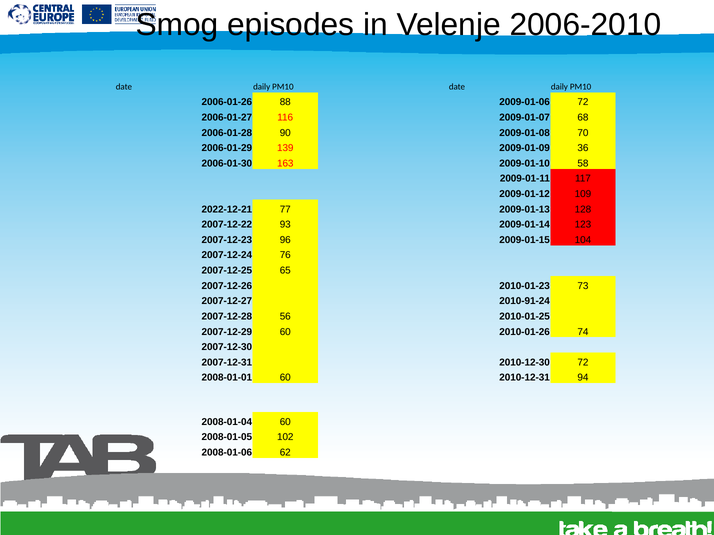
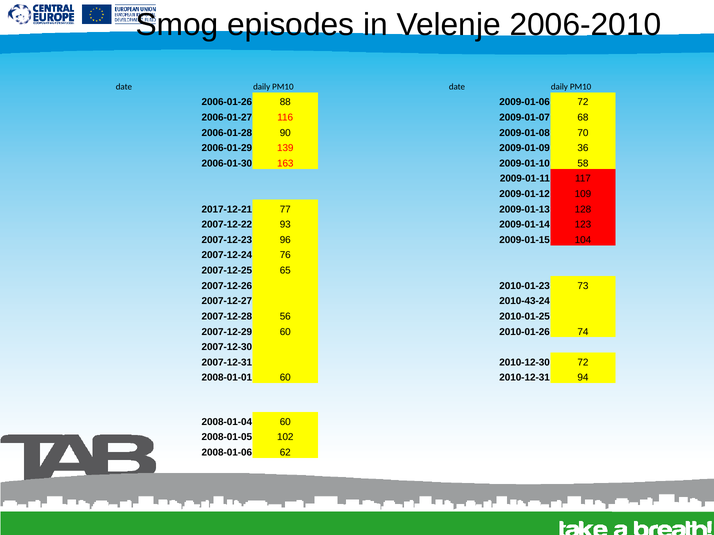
2022-12-21: 2022-12-21 -> 2017-12-21
2010-91-24: 2010-91-24 -> 2010-43-24
